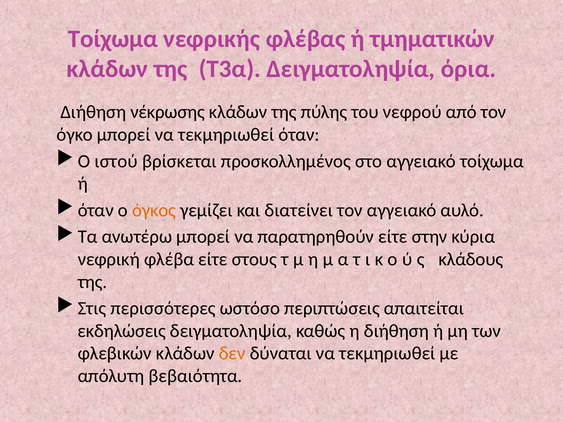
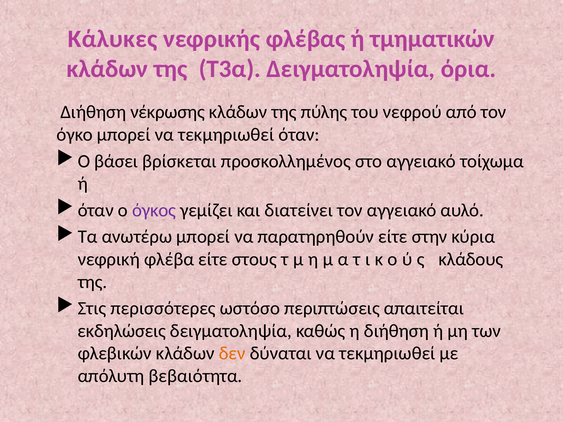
Τοίχωμα at (113, 39): Τοίχωμα -> Κάλυκες
ιστού: ιστού -> βάσει
όγκος colour: orange -> purple
